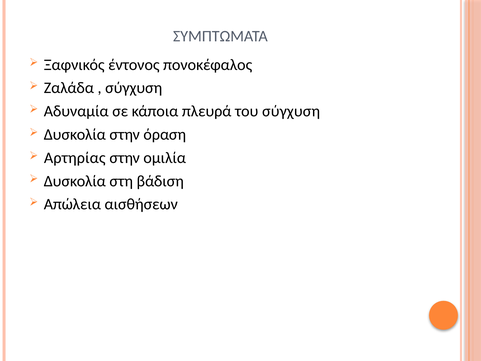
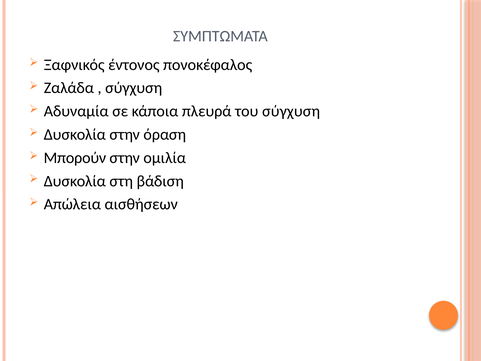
Αρτηρίας: Αρτηρίας -> Μπορούν
